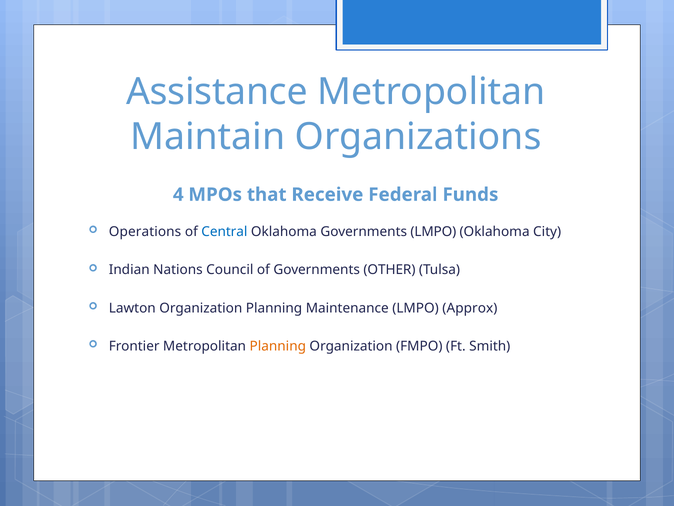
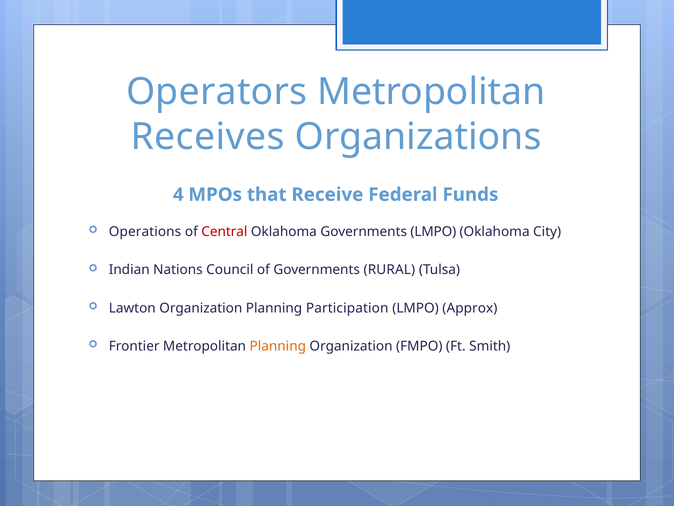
Assistance: Assistance -> Operators
Maintain: Maintain -> Receives
Central colour: blue -> red
OTHER: OTHER -> RURAL
Maintenance: Maintenance -> Participation
